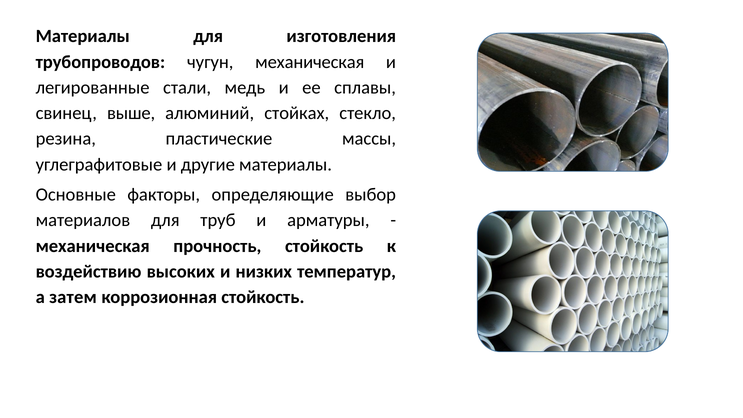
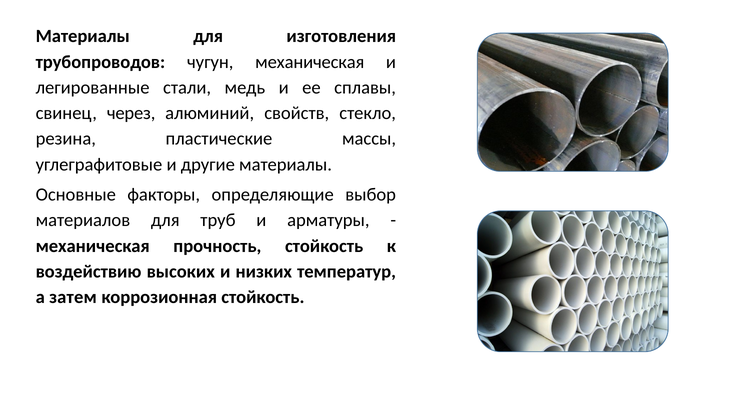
выше: выше -> через
стойках: стойках -> свойств
